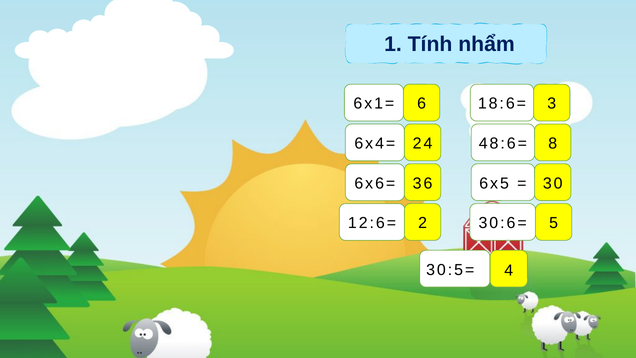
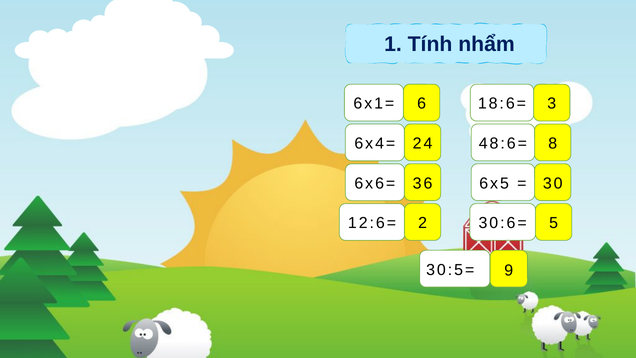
4: 4 -> 9
